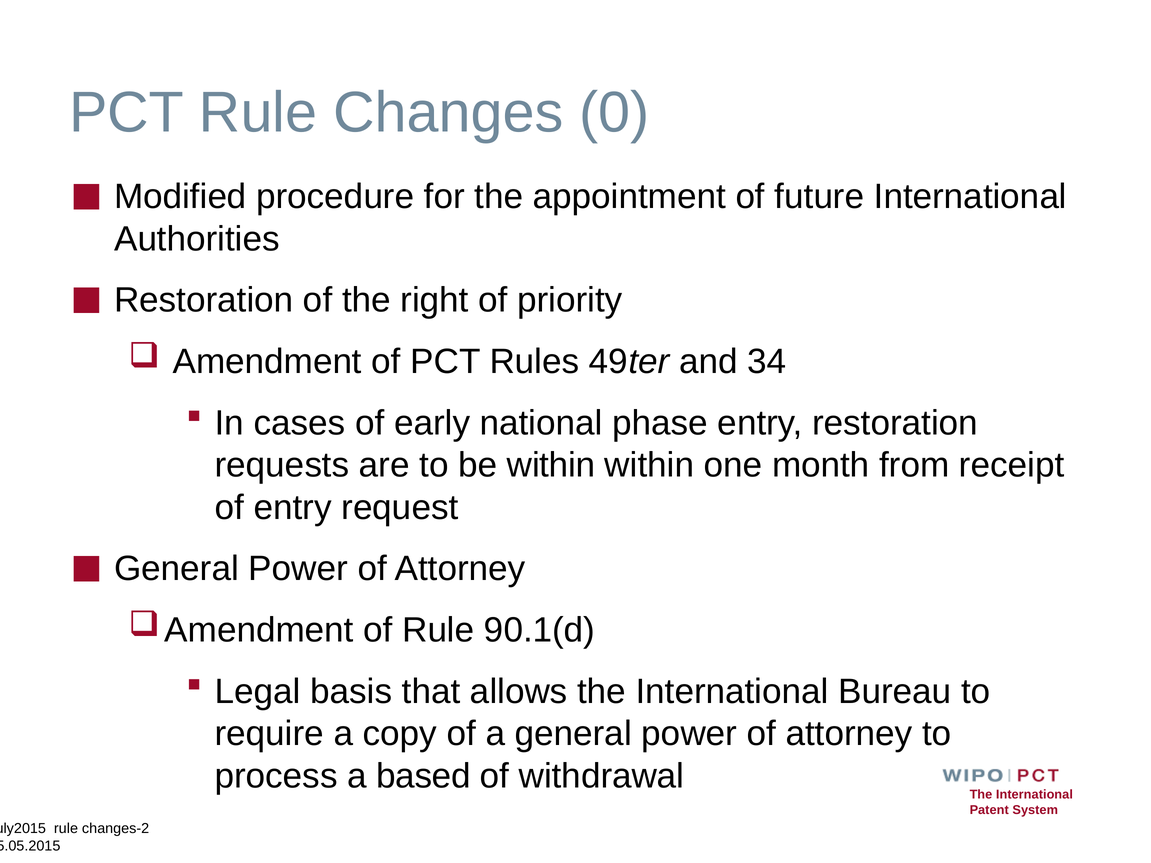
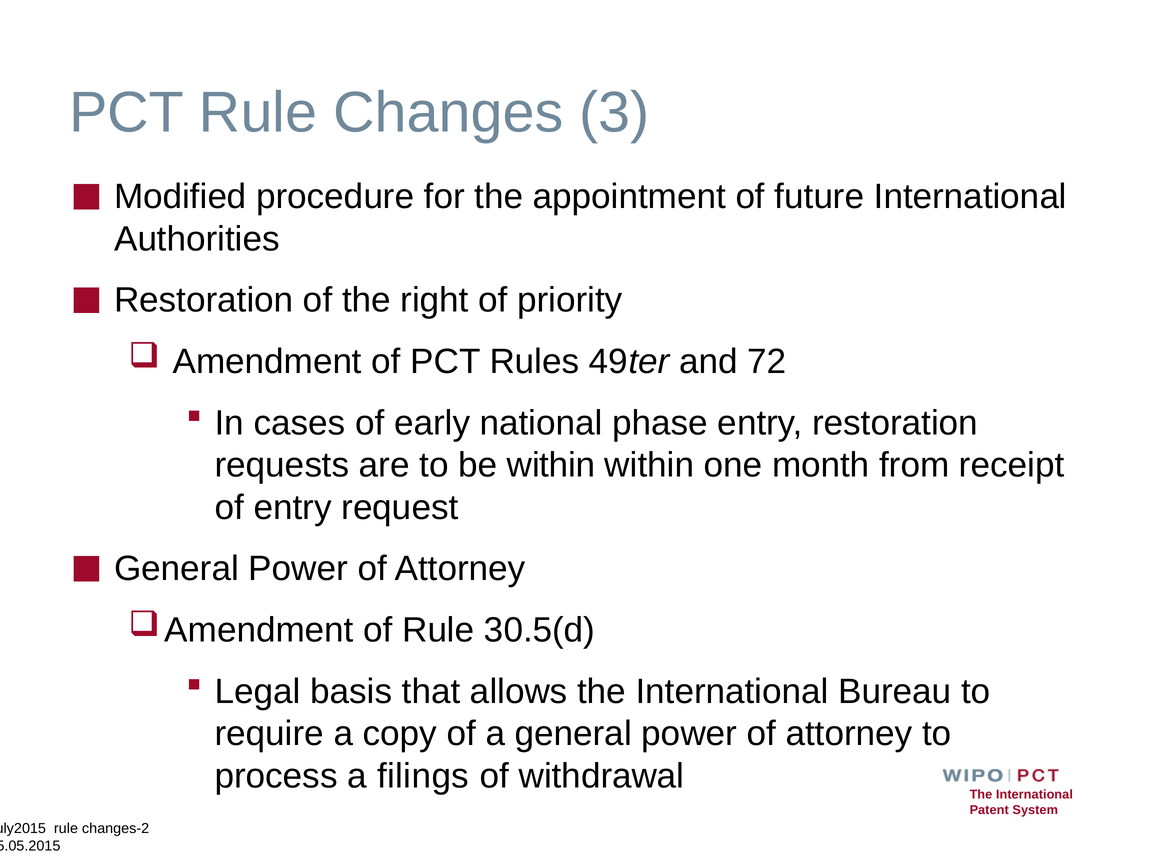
0: 0 -> 3
34: 34 -> 72
90.1(d: 90.1(d -> 30.5(d
based: based -> filings
